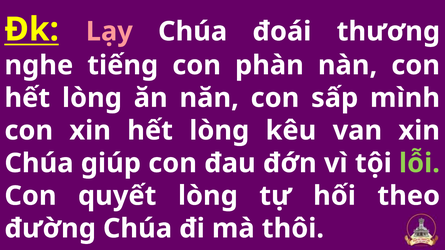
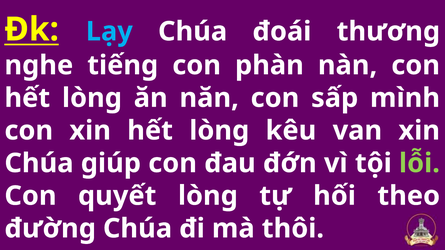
Lạy colour: pink -> light blue
